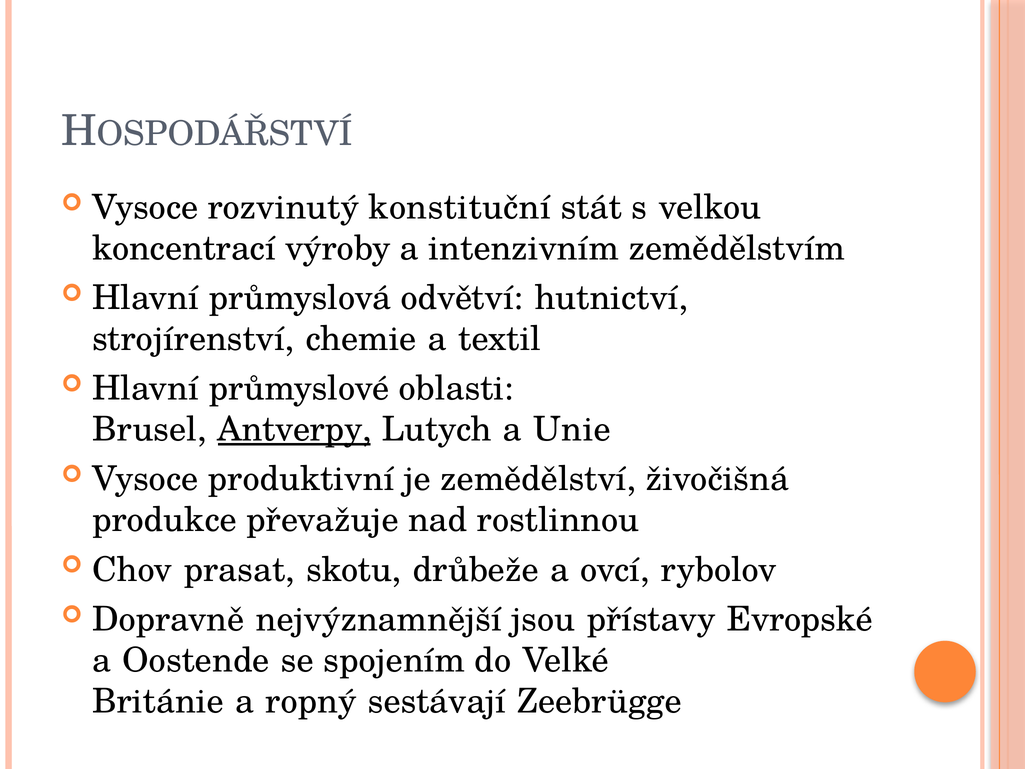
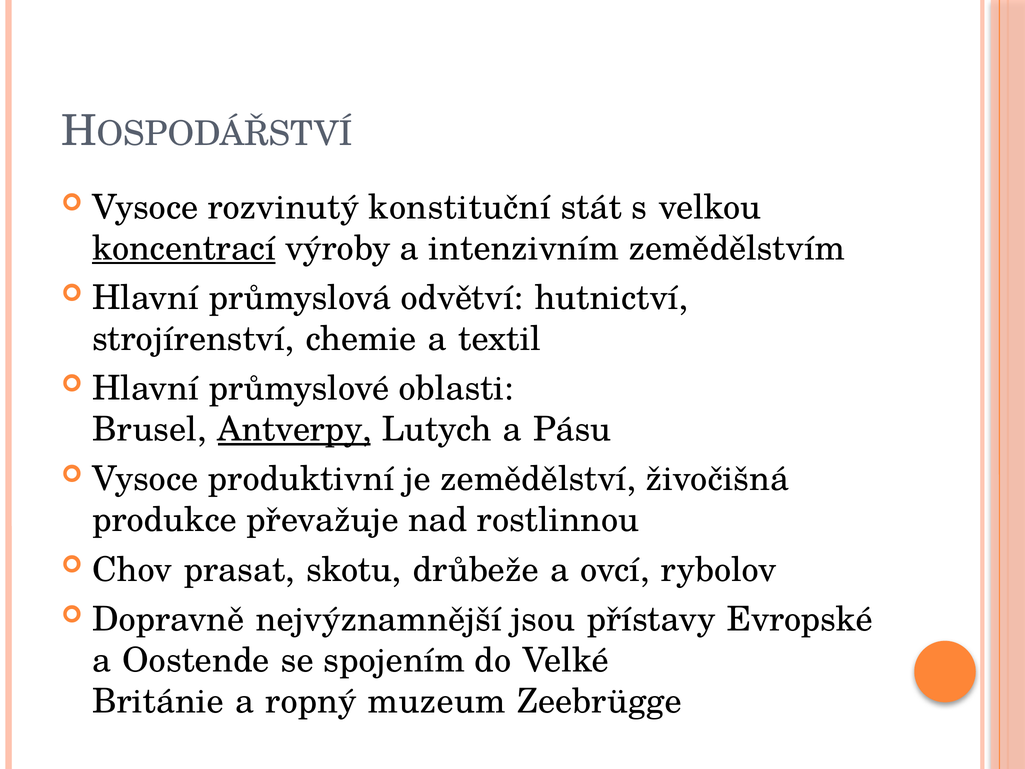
koncentrací underline: none -> present
Unie: Unie -> Pásu
sestávají: sestávají -> muzeum
